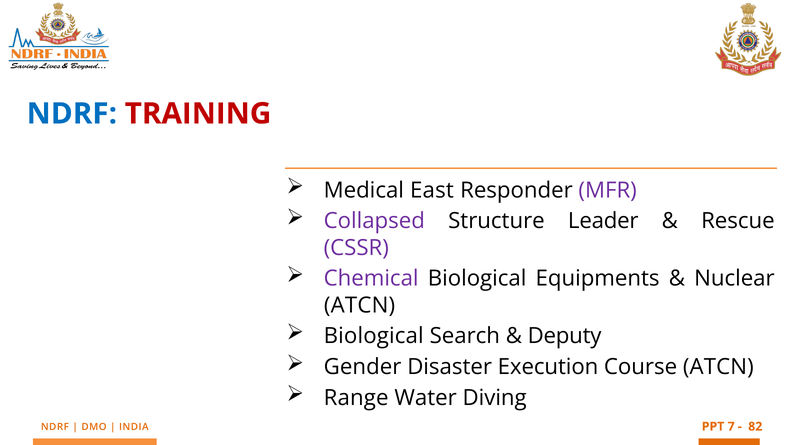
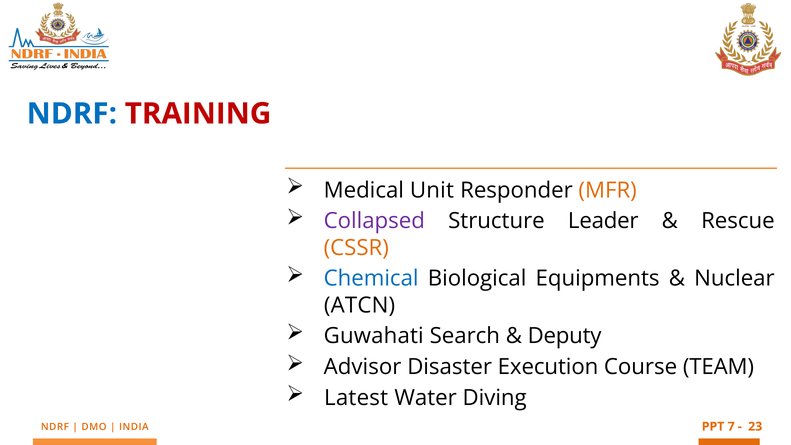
East: East -> Unit
MFR colour: purple -> orange
CSSR colour: purple -> orange
Chemical colour: purple -> blue
Biological at (374, 336): Biological -> Guwahati
Gender: Gender -> Advisor
Course ATCN: ATCN -> TEAM
Range: Range -> Latest
82: 82 -> 23
